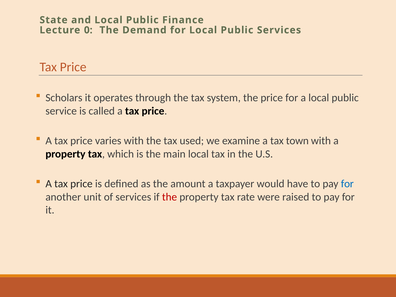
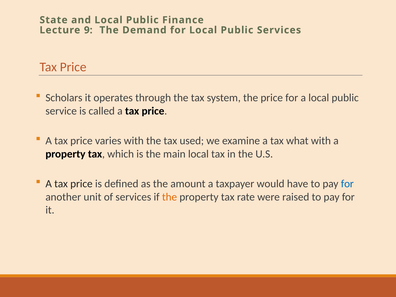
0: 0 -> 9
town: town -> what
the at (170, 197) colour: red -> orange
